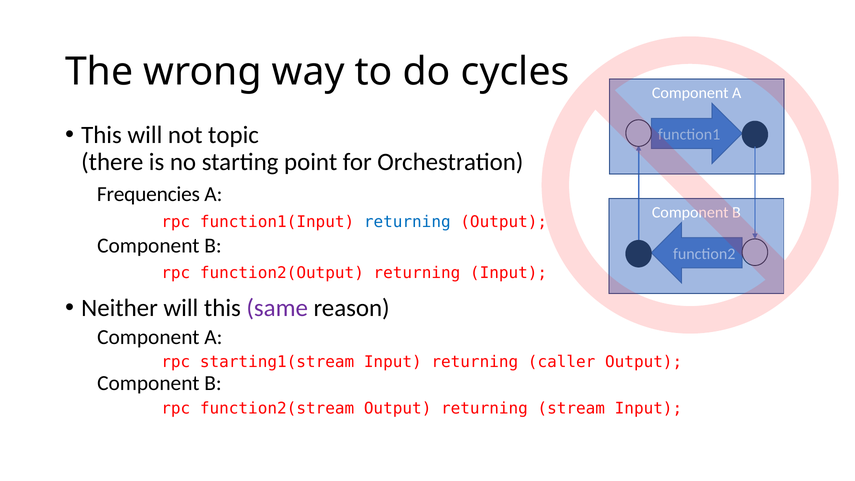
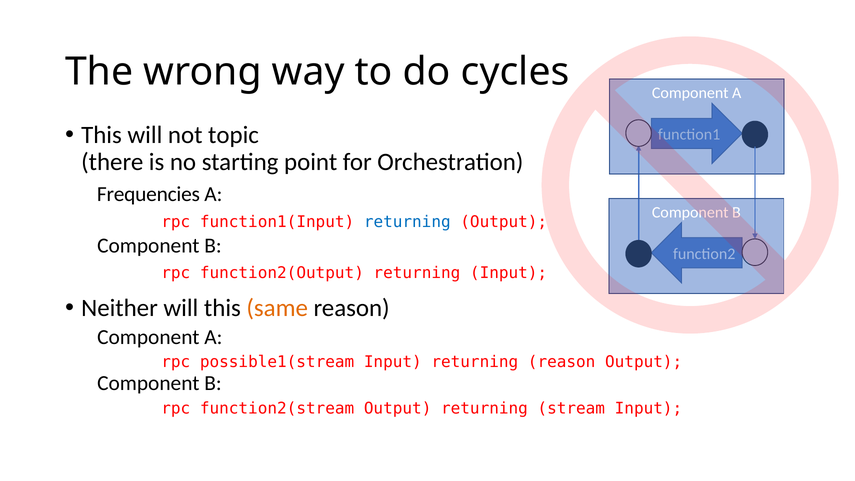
same colour: purple -> orange
starting1(stream: starting1(stream -> possible1(stream
returning caller: caller -> reason
